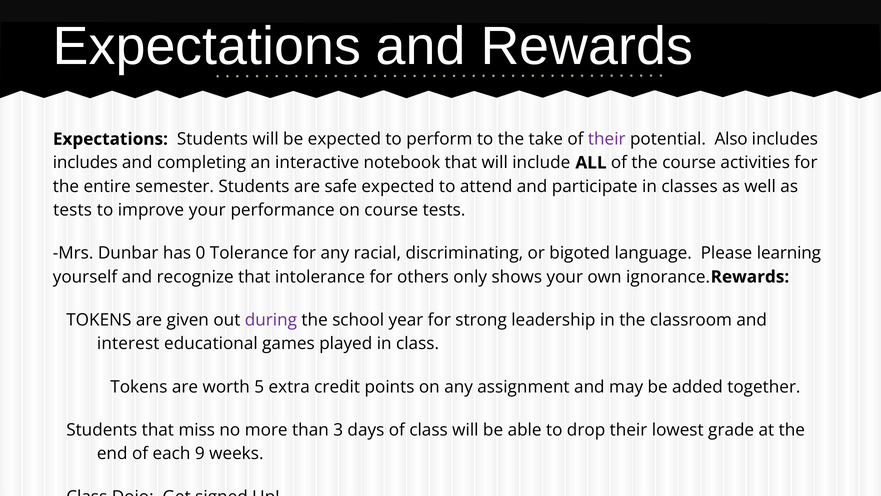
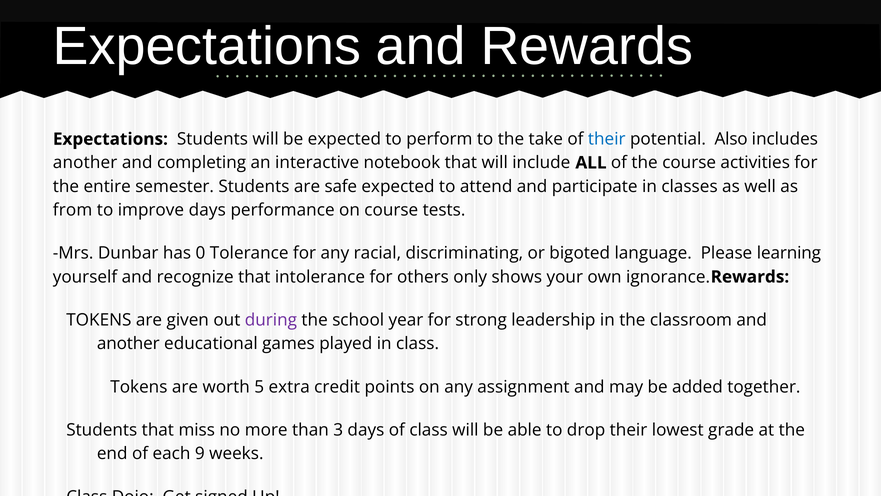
their at (607, 139) colour: purple -> blue
includes at (85, 163): includes -> another
tests at (73, 210): tests -> from
improve your: your -> days
interest at (128, 343): interest -> another
